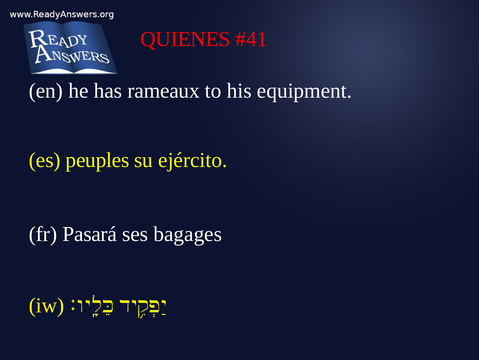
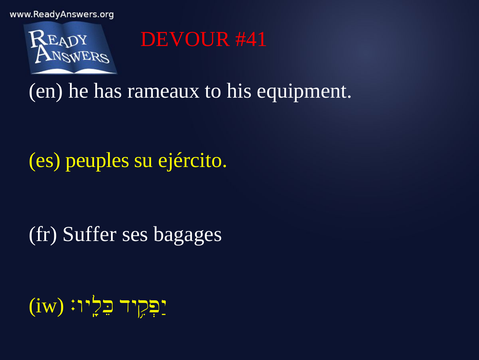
QUIENES: QUIENES -> DEVOUR
Pasará: Pasará -> Suffer
